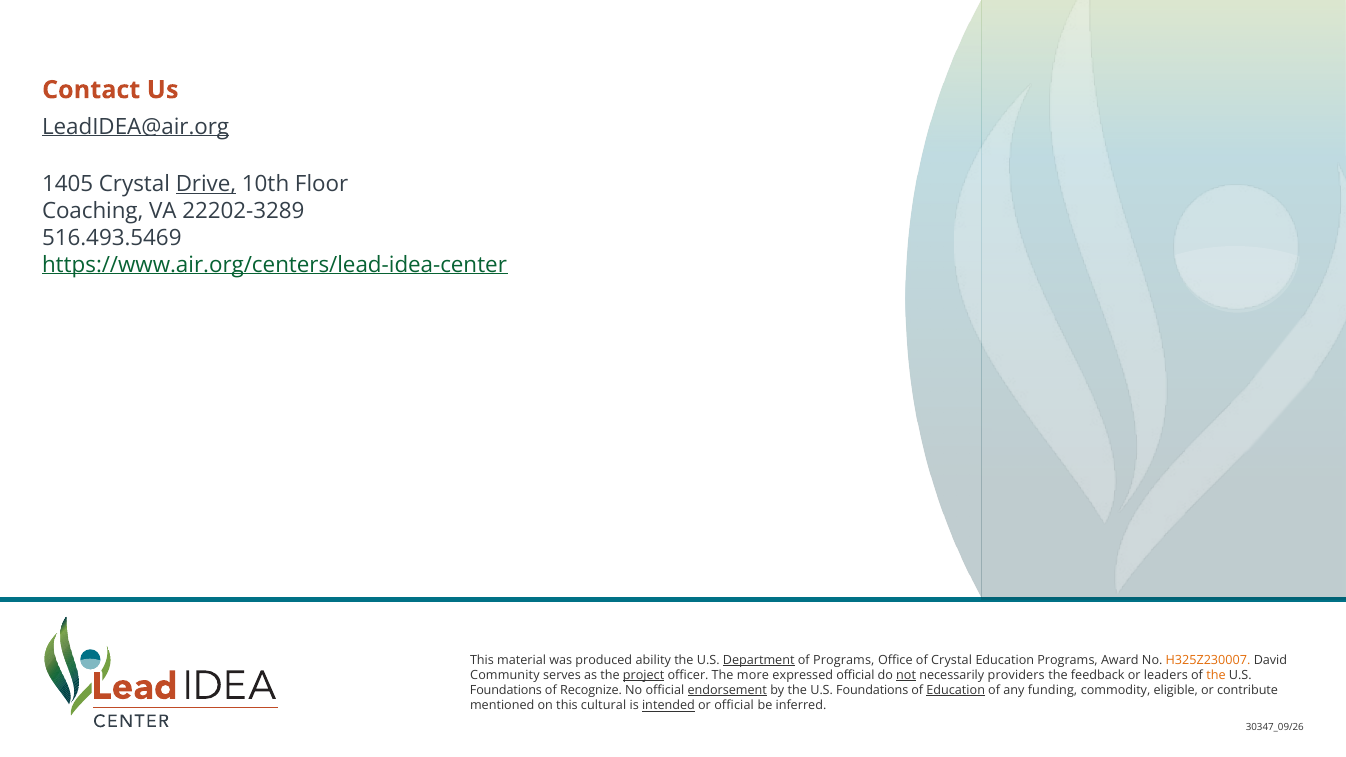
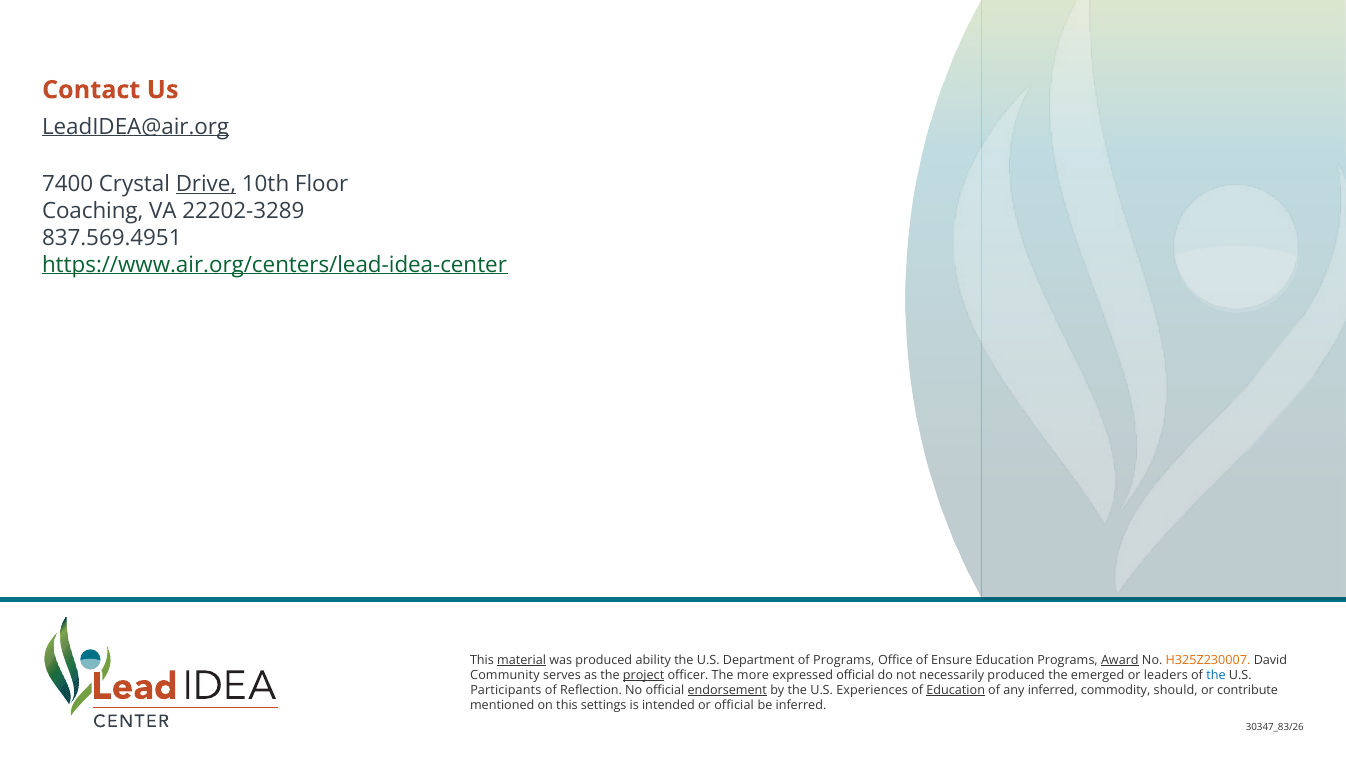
1405: 1405 -> 7400
516.493.5469: 516.493.5469 -> 837.569.4951
material underline: none -> present
Department underline: present -> none
of Crystal: Crystal -> Ensure
Award underline: none -> present
not underline: present -> none
necessarily providers: providers -> produced
feedback: feedback -> emerged
the at (1216, 675) colour: orange -> blue
Foundations at (506, 691): Foundations -> Participants
Recognize: Recognize -> Reflection
by the U.S Foundations: Foundations -> Experiences
any funding: funding -> inferred
eligible: eligible -> should
cultural: cultural -> settings
intended underline: present -> none
30347_09/26: 30347_09/26 -> 30347_83/26
